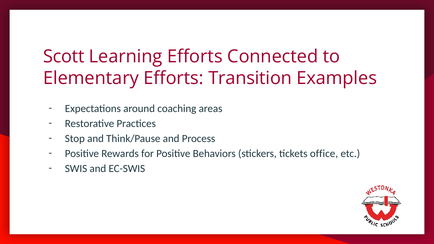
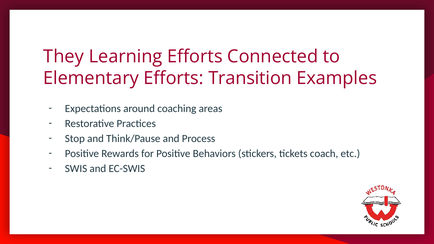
Scott: Scott -> They
office: office -> coach
